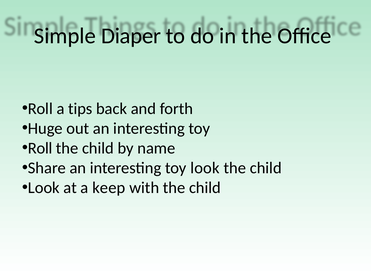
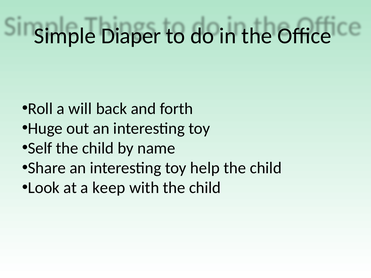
tips: tips -> will
Roll at (40, 148): Roll -> Self
toy look: look -> help
